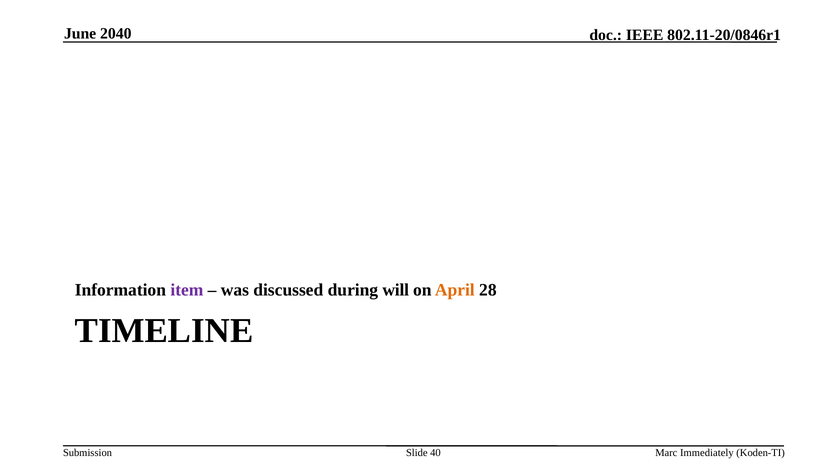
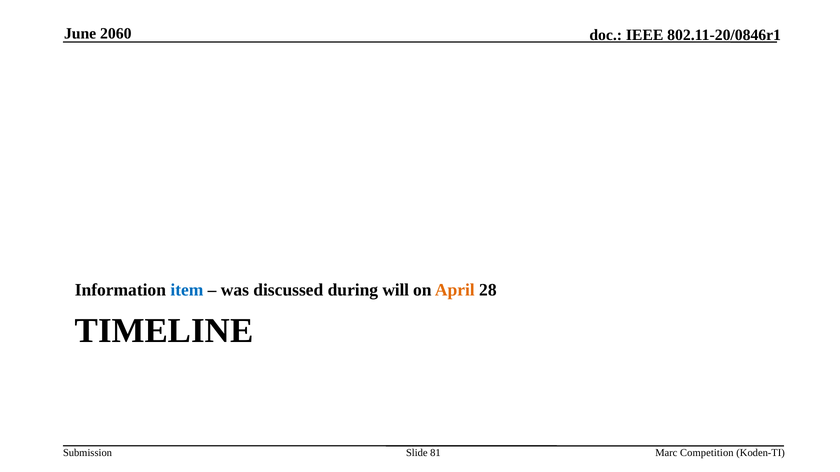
2040: 2040 -> 2060
item colour: purple -> blue
40: 40 -> 81
Immediately: Immediately -> Competition
